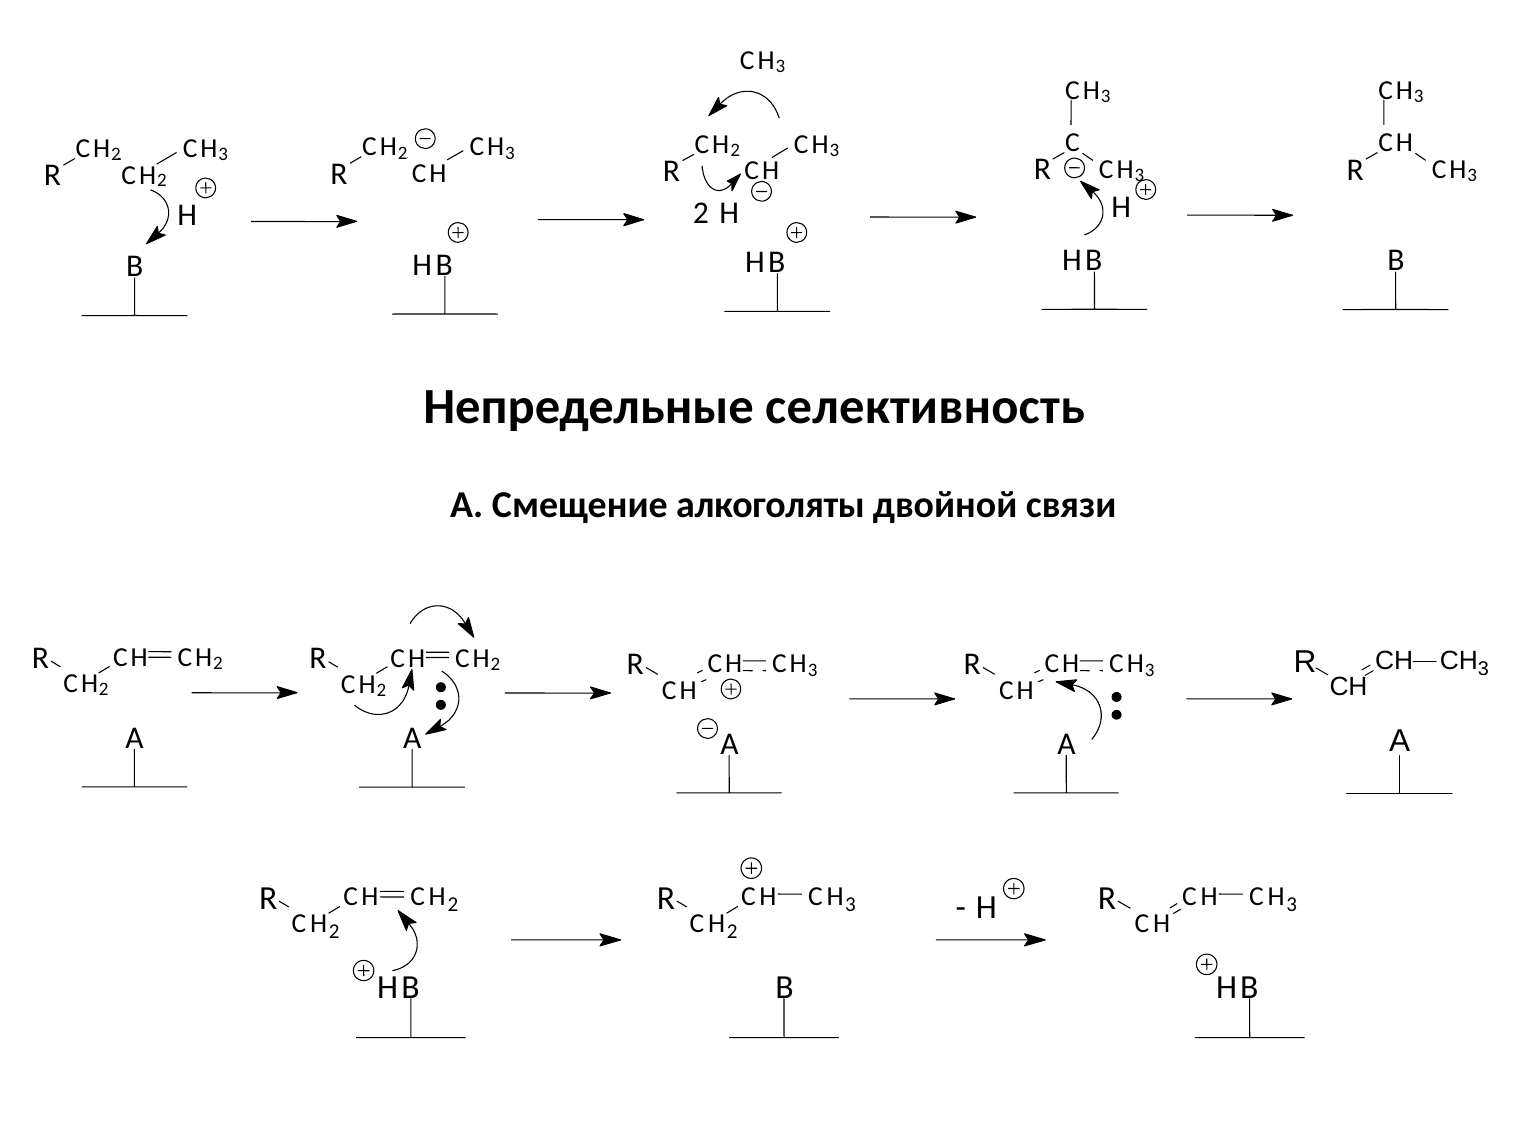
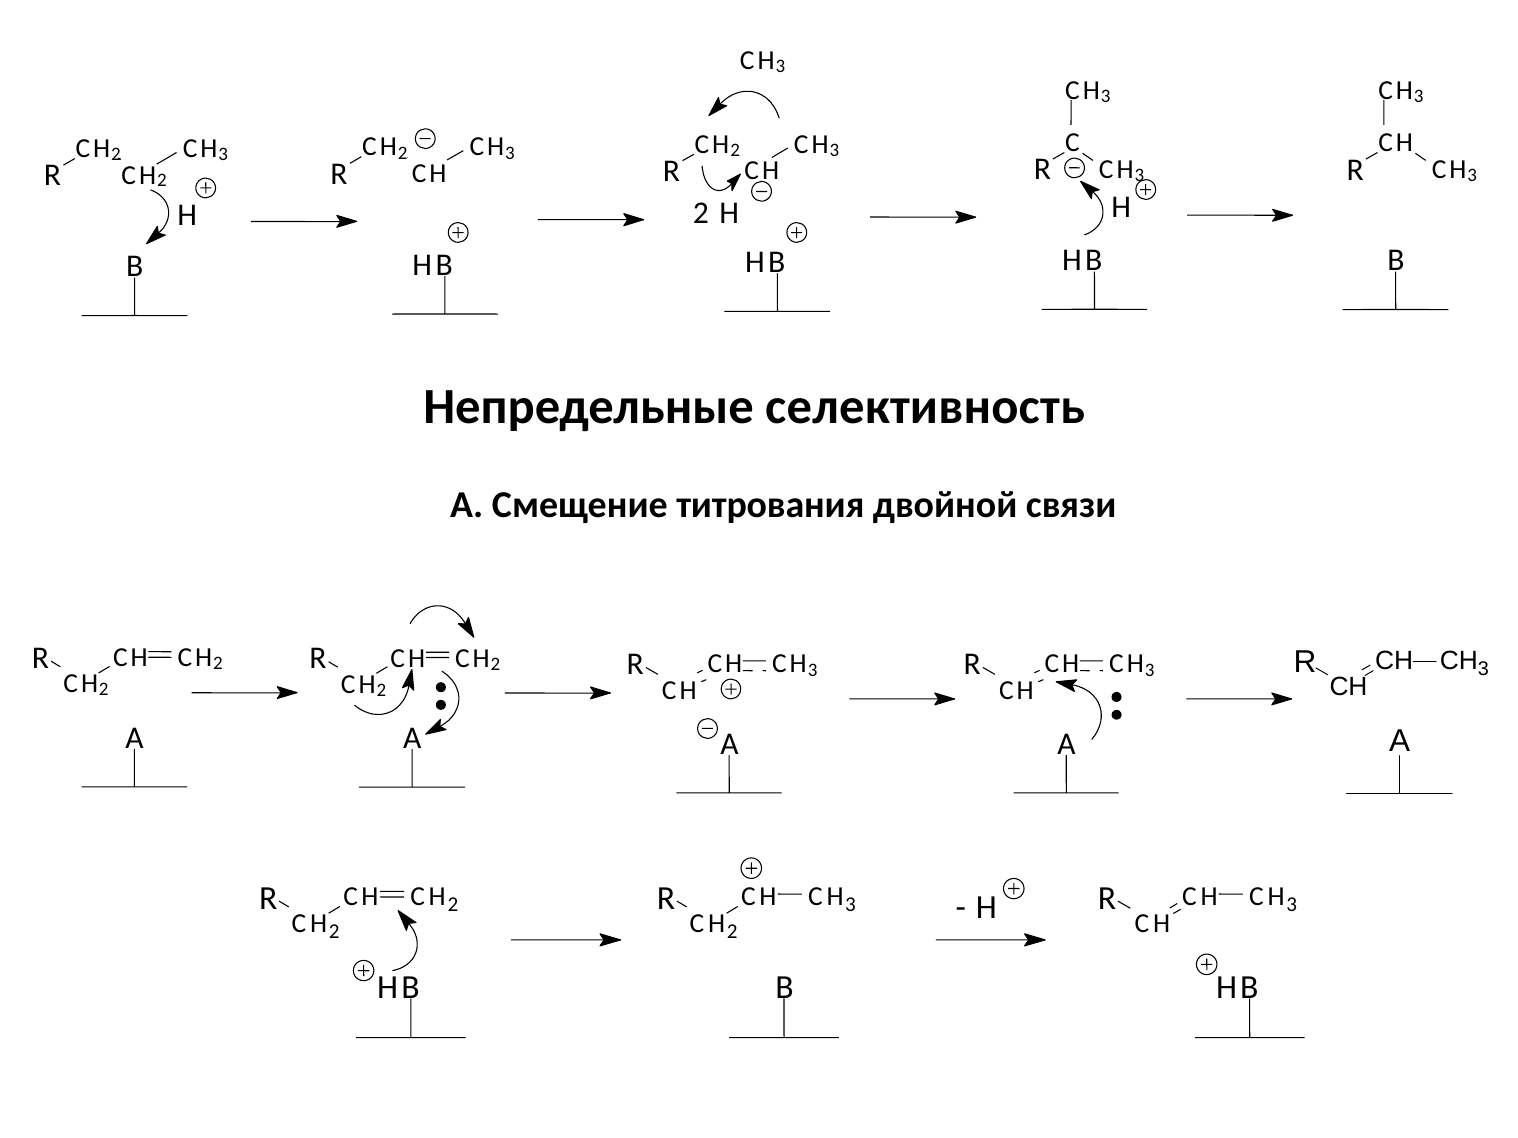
алкоголяты: алкоголяты -> титрования
